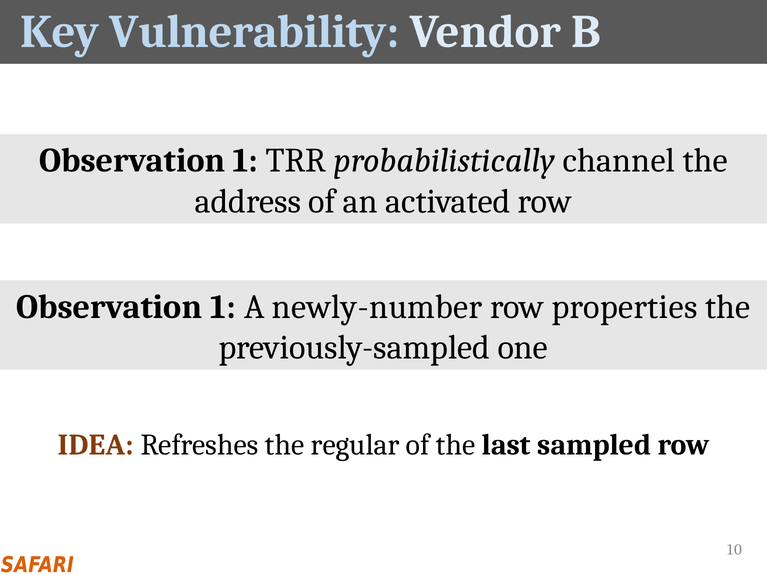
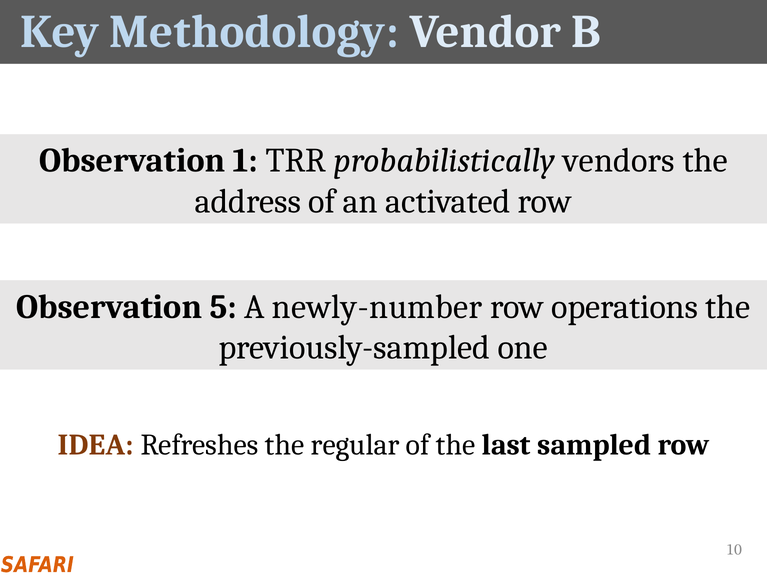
Vulnerability: Vulnerability -> Methodology
channel: channel -> vendors
1 at (223, 307): 1 -> 5
properties: properties -> operations
